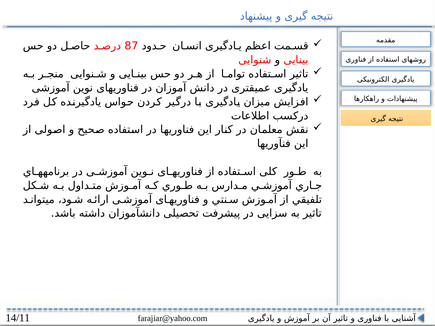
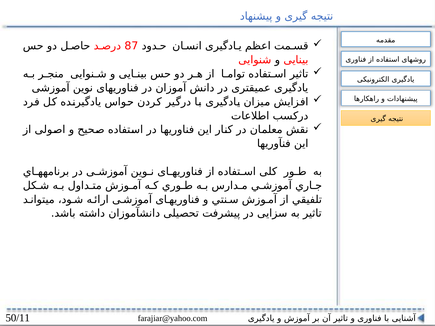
14/11: 14/11 -> 50/11
